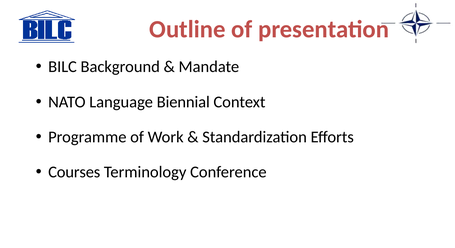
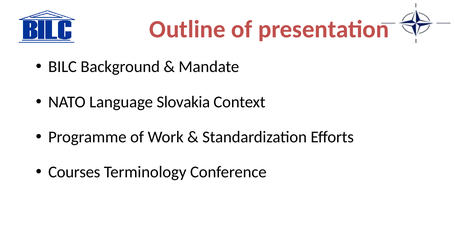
Biennial: Biennial -> Slovakia
